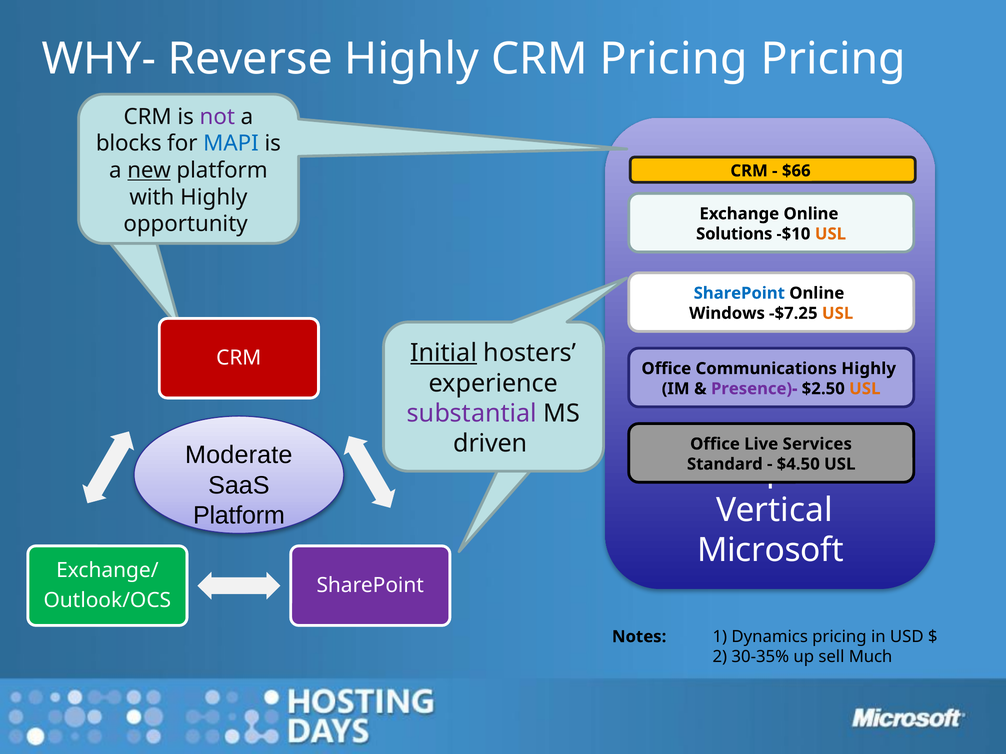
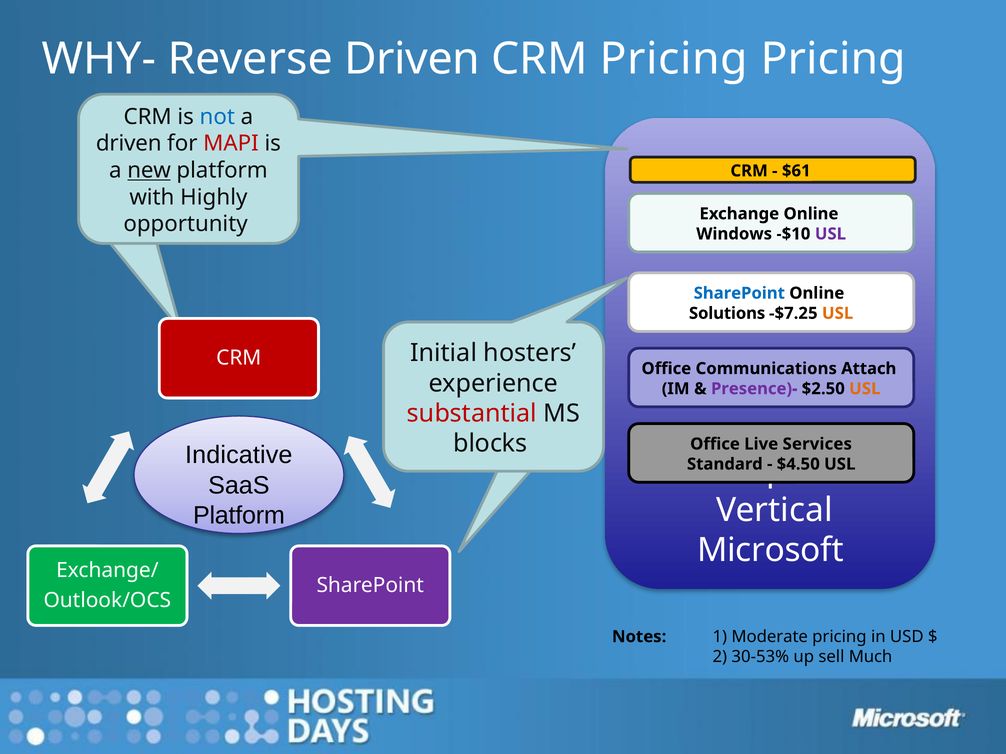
Reverse Highly: Highly -> Driven
not colour: purple -> blue
blocks at (129, 144): blocks -> driven
MAPI colour: blue -> red
$66: $66 -> $61
Solutions: Solutions -> Windows
USL at (830, 234) colour: orange -> purple
Windows: Windows -> Solutions
Initial underline: present -> none
Communications Highly: Highly -> Attach
substantial colour: purple -> red
driven: driven -> blocks
Moderate: Moderate -> Indicative
Dynamics: Dynamics -> Moderate
30-35%: 30-35% -> 30-53%
